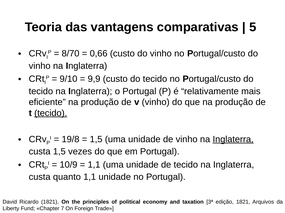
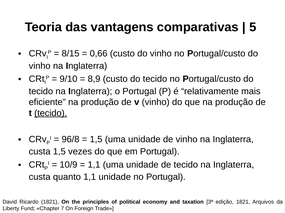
8/70: 8/70 -> 8/15
9,9: 9,9 -> 8,9
19/8: 19/8 -> 96/8
Inglaterra at (233, 140) underline: present -> none
